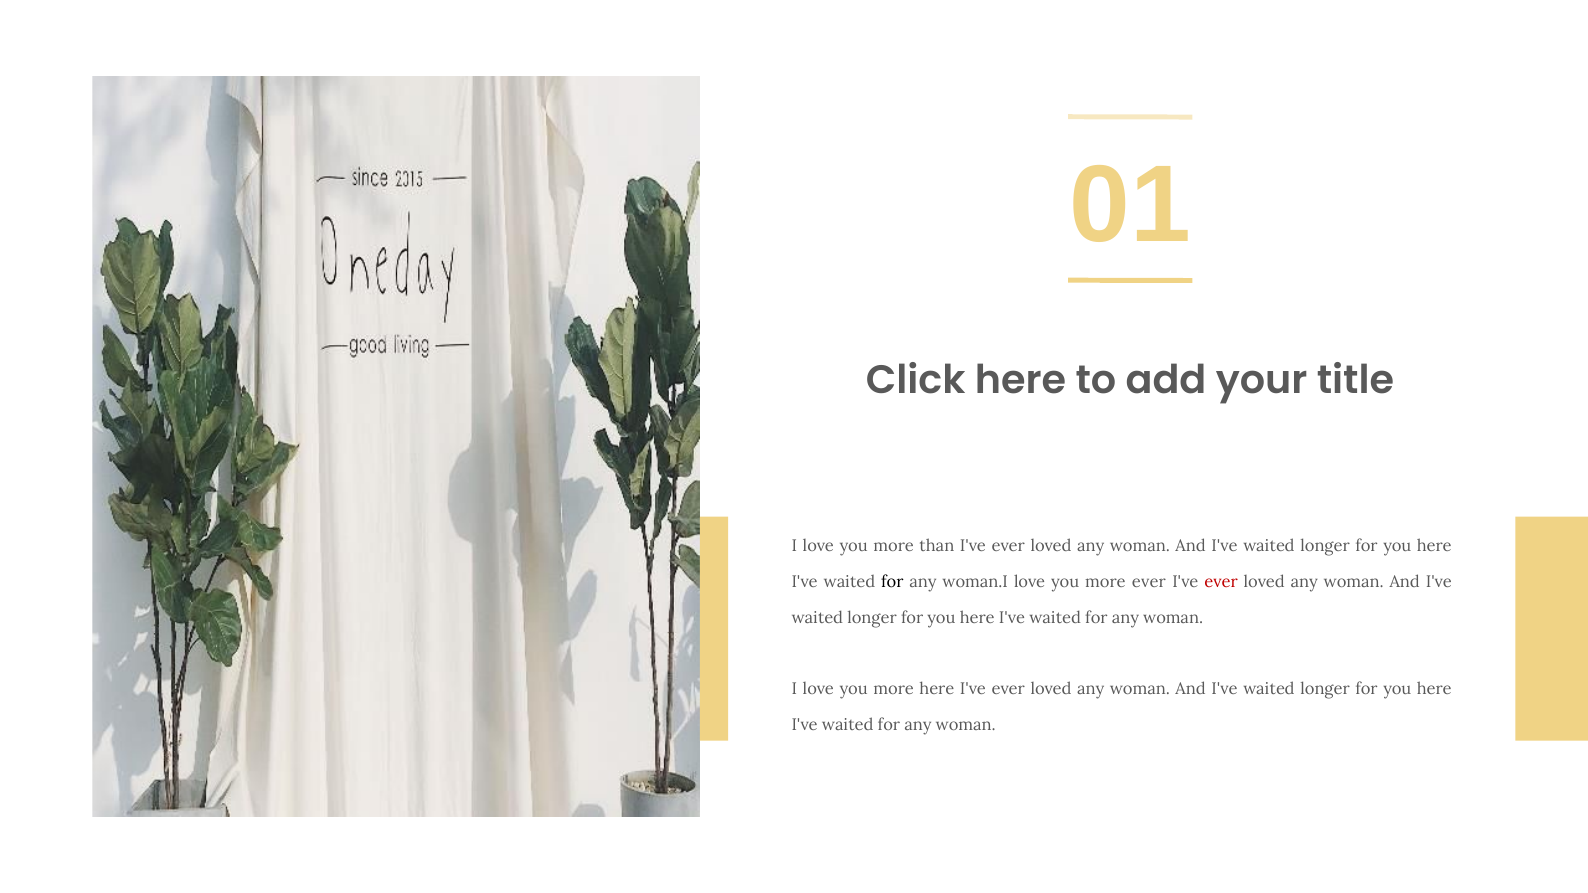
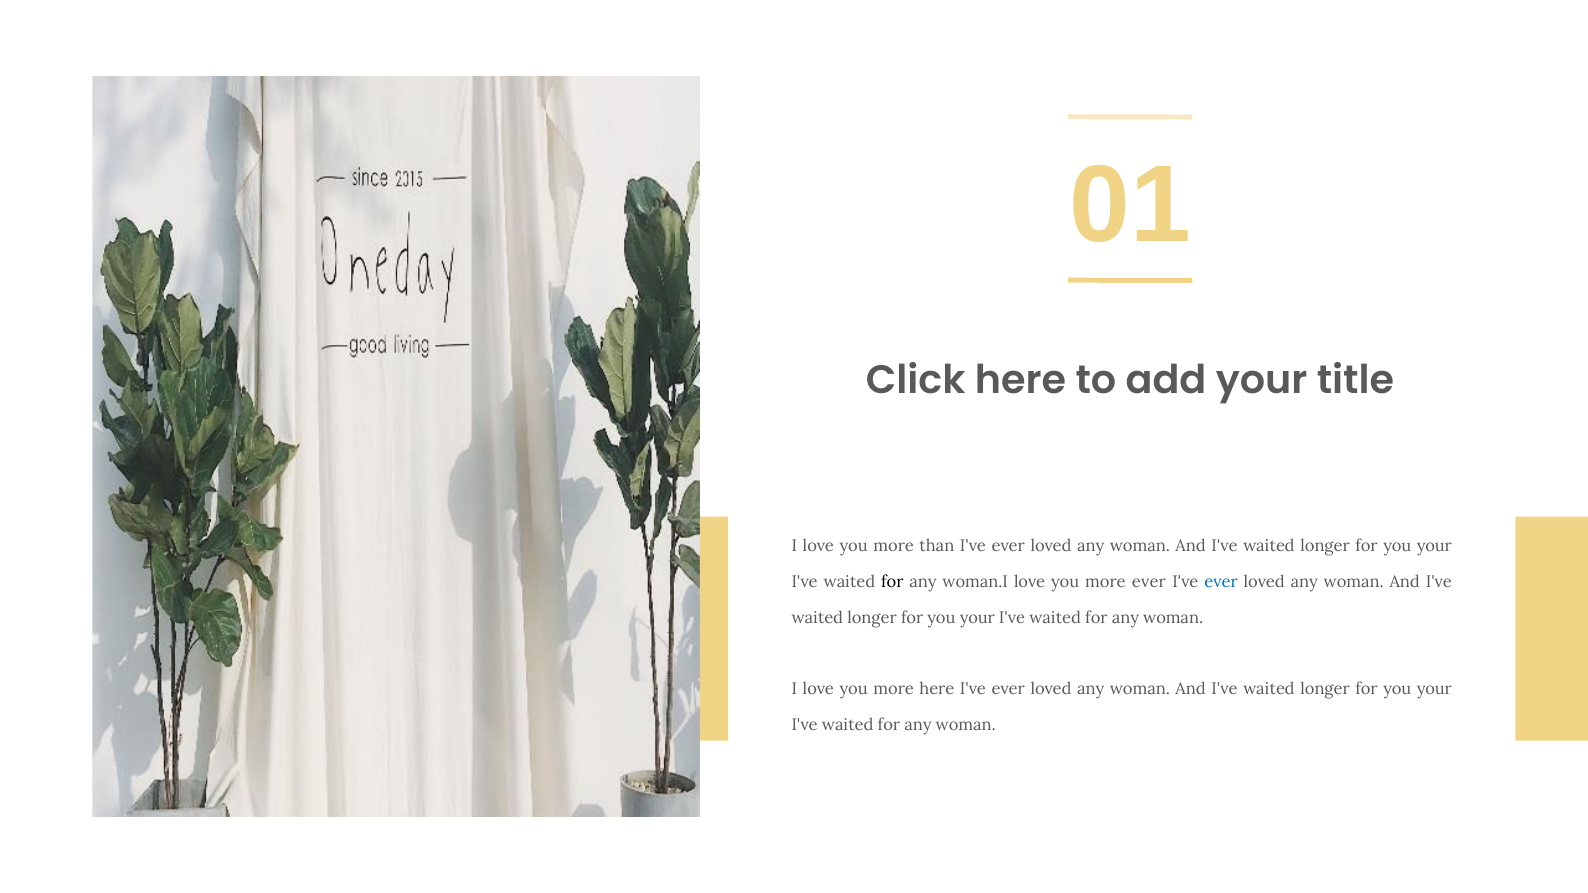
here at (1434, 546): here -> your
ever at (1221, 582) colour: red -> blue
here at (977, 618): here -> your
here at (1434, 689): here -> your
